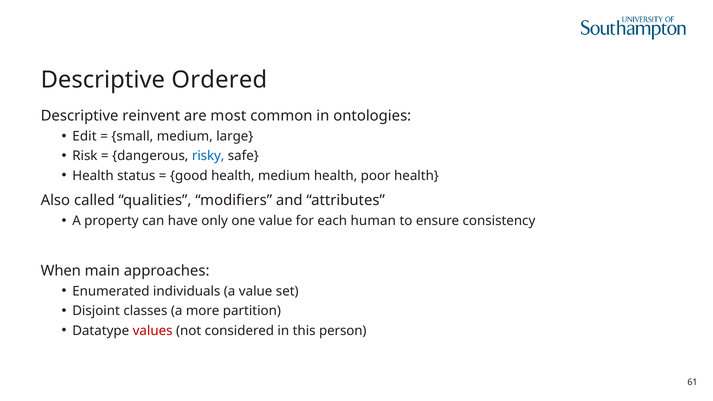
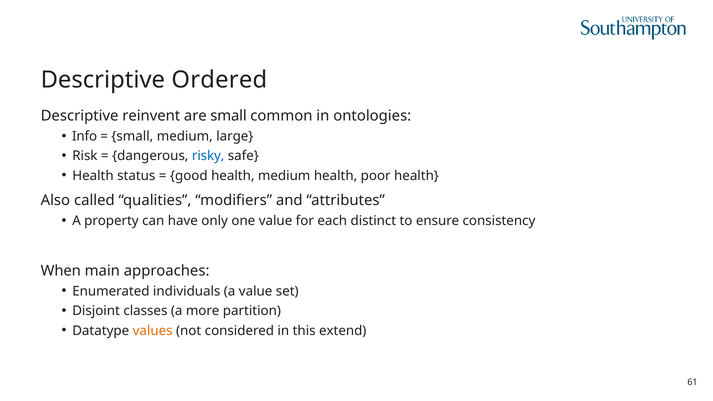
are most: most -> small
Edit: Edit -> Info
human: human -> distinct
values colour: red -> orange
person: person -> extend
